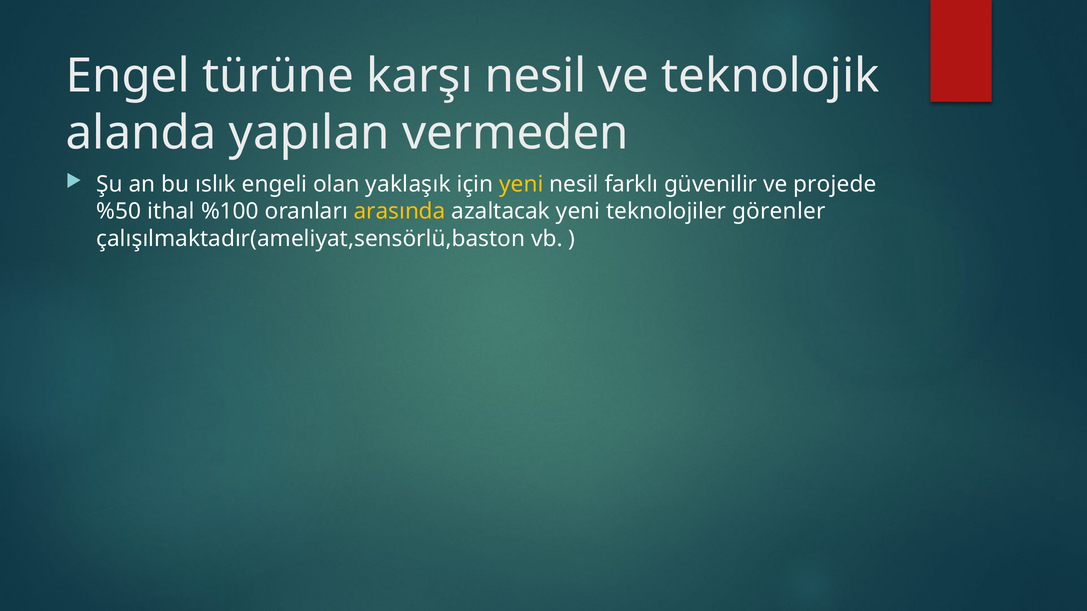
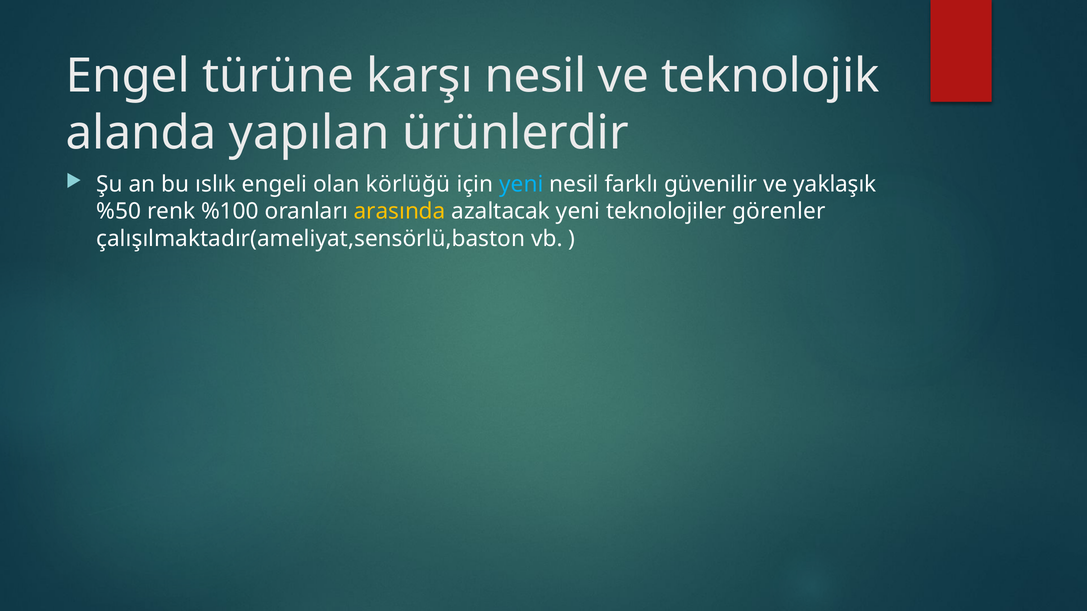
vermeden: vermeden -> ürünlerdir
yaklaşık: yaklaşık -> körlüğü
yeni at (521, 184) colour: yellow -> light blue
projede: projede -> yaklaşık
ithal: ithal -> renk
